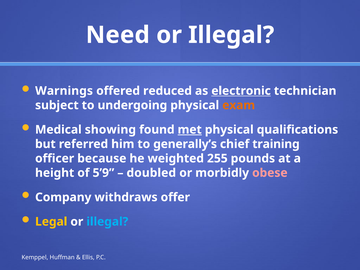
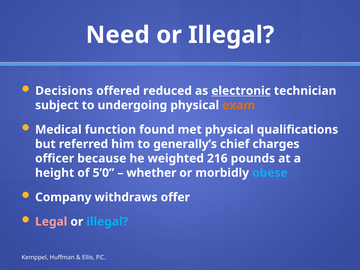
Warnings: Warnings -> Decisions
showing: showing -> function
met underline: present -> none
training: training -> charges
255: 255 -> 216
5’9: 5’9 -> 5’0
doubled: doubled -> whether
obese colour: pink -> light blue
Legal colour: yellow -> pink
